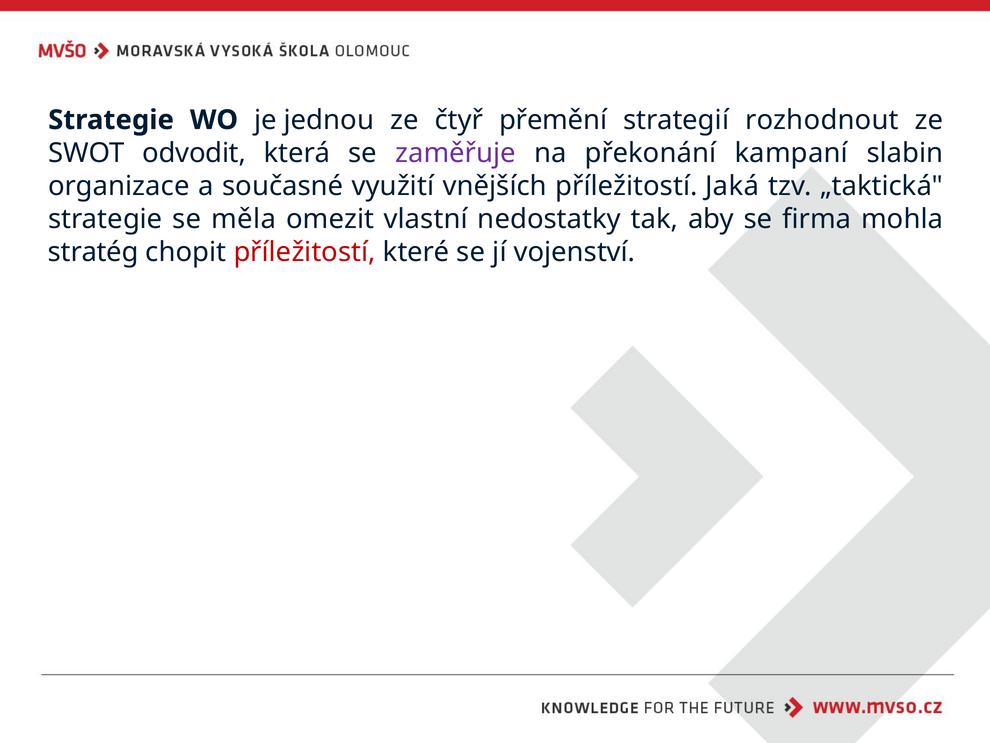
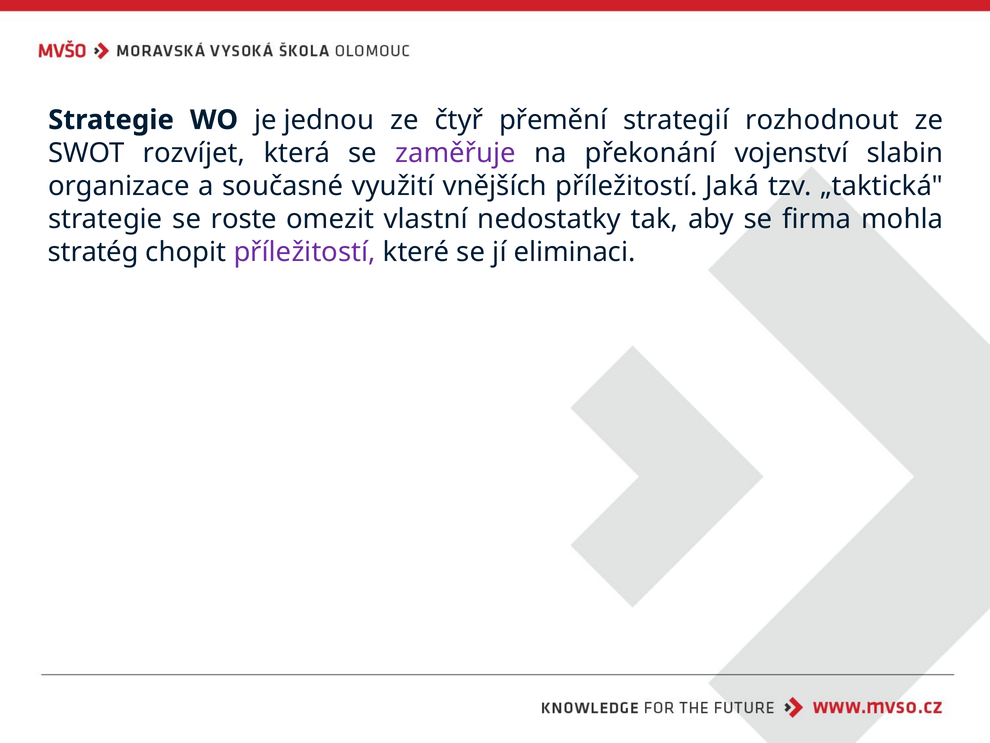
odvodit: odvodit -> rozvíjet
kampaní: kampaní -> vojenství
měla: měla -> roste
příležitostí at (305, 252) colour: red -> purple
vojenství: vojenství -> eliminaci
